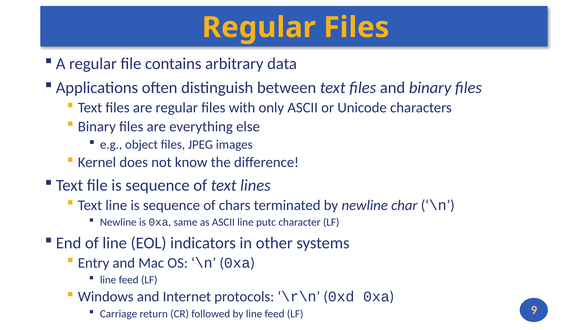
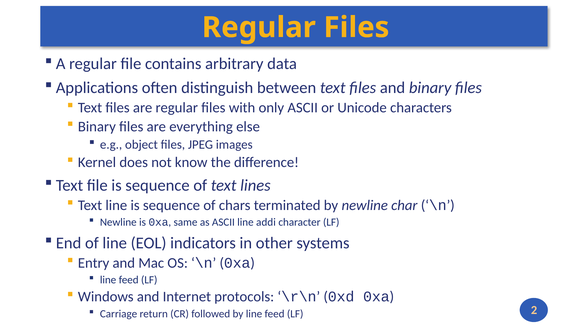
putc: putc -> addi
9: 9 -> 2
